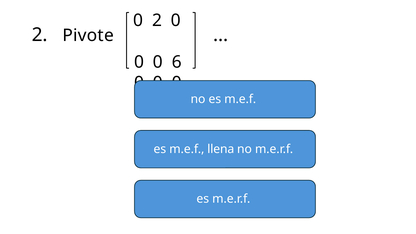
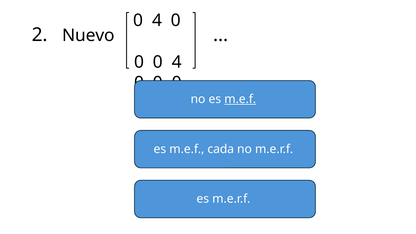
2 at (157, 20): 2 -> 4
Pivote: Pivote -> Nuevo
0 0 6: 6 -> 4
m.e.f at (240, 99) underline: none -> present
llena: llena -> cada
